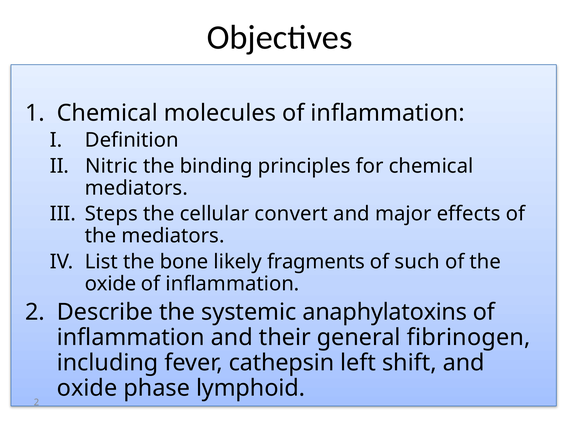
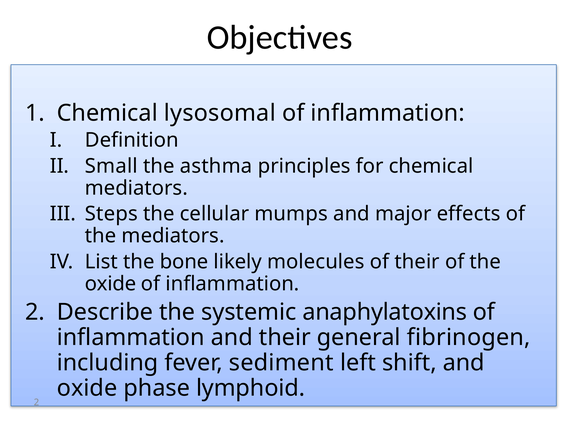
molecules: molecules -> lysosomal
Nitric: Nitric -> Small
binding: binding -> asthma
convert: convert -> mumps
fragments: fragments -> molecules
of such: such -> their
cathepsin: cathepsin -> sediment
